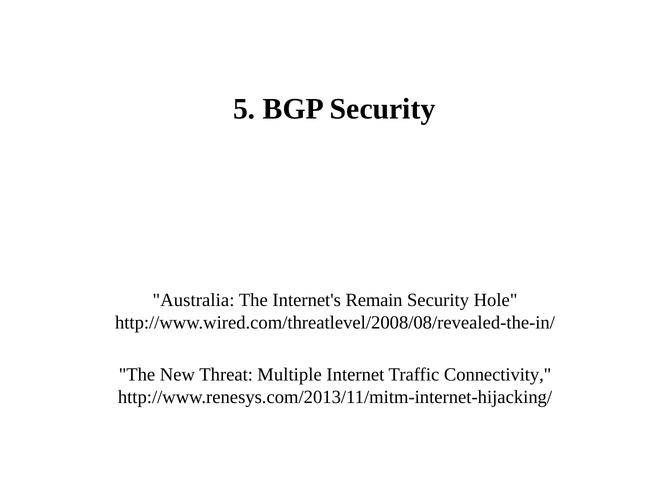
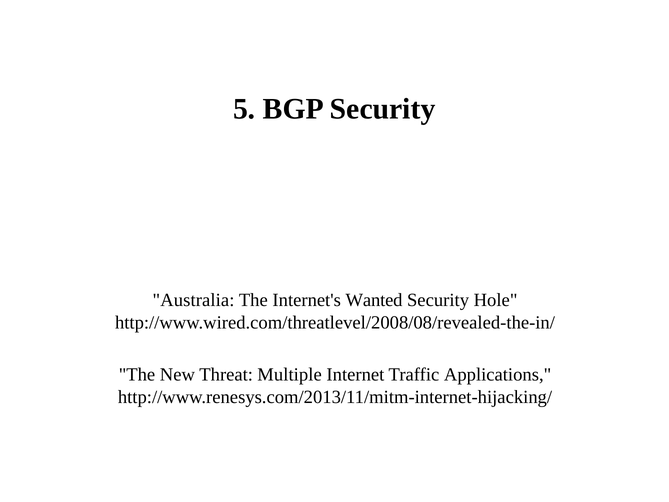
Remain: Remain -> Wanted
Connectivity: Connectivity -> Applications
